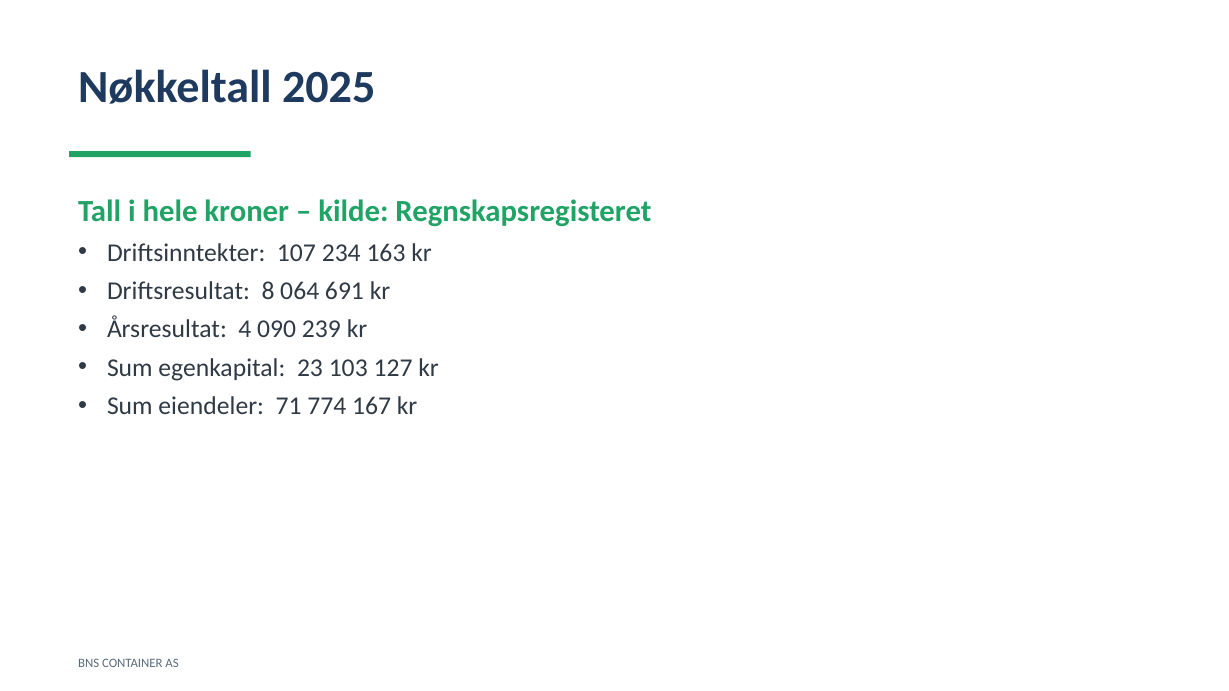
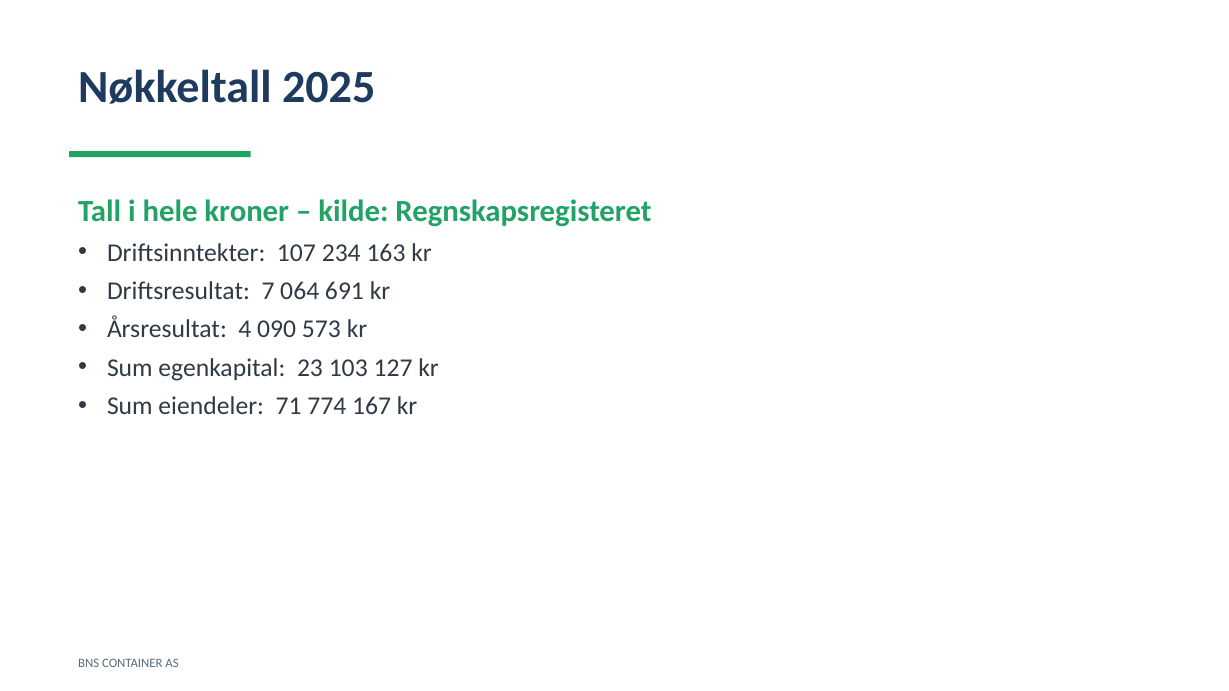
8: 8 -> 7
239: 239 -> 573
